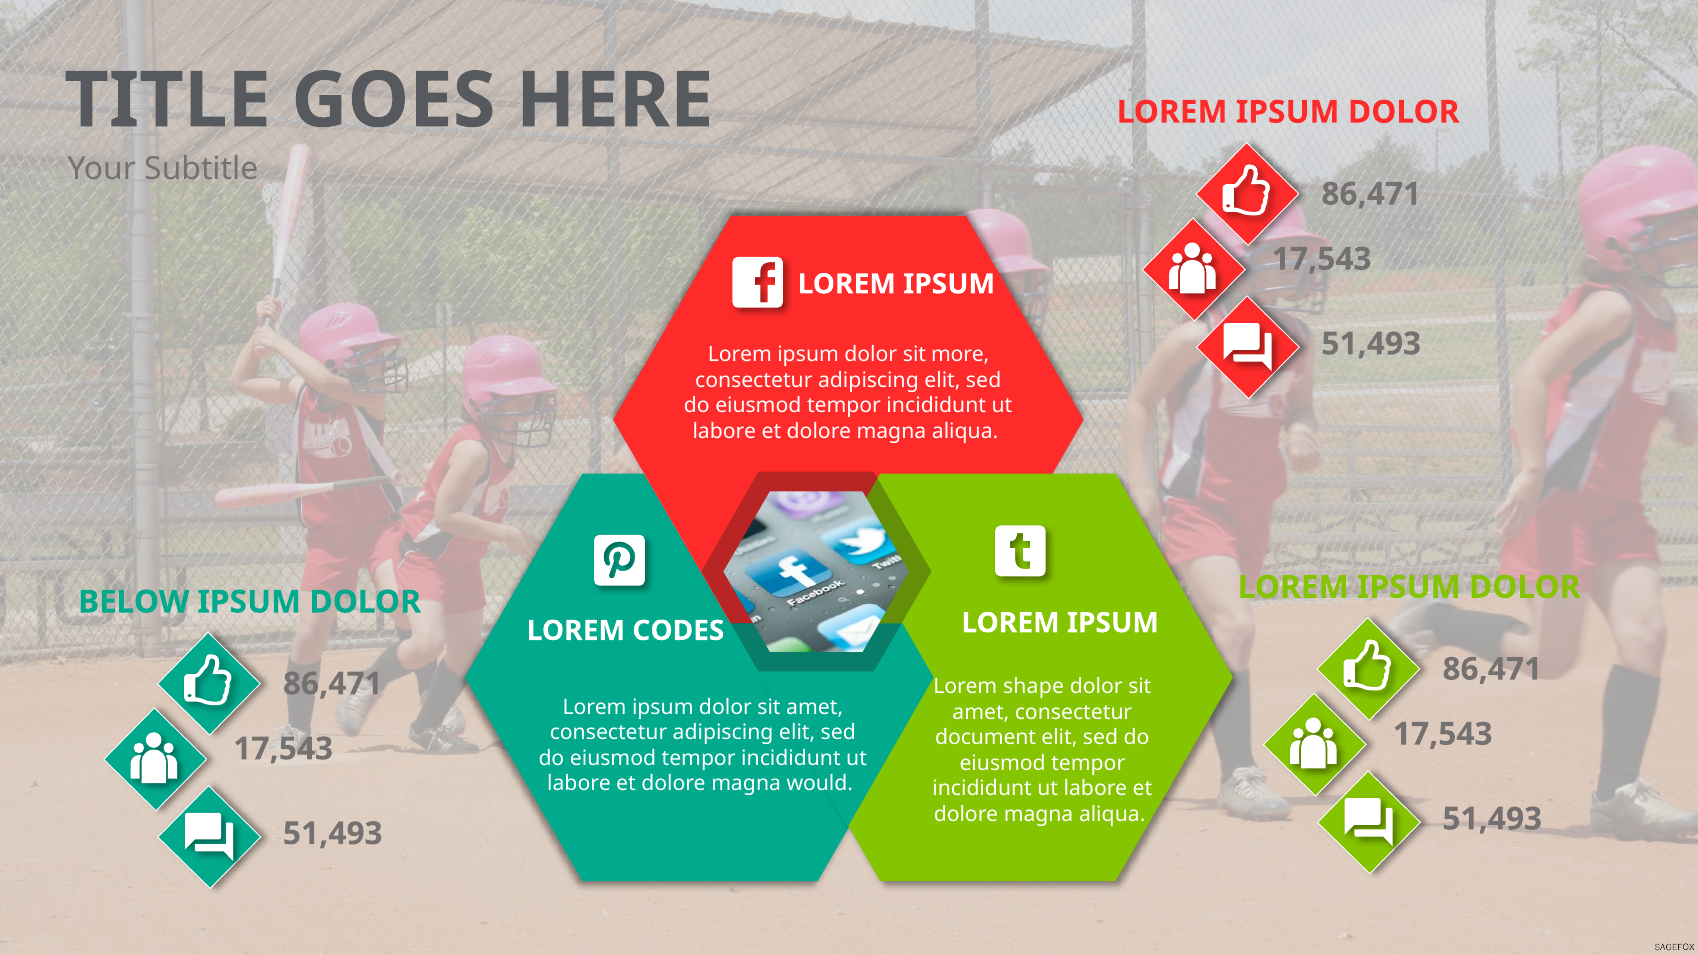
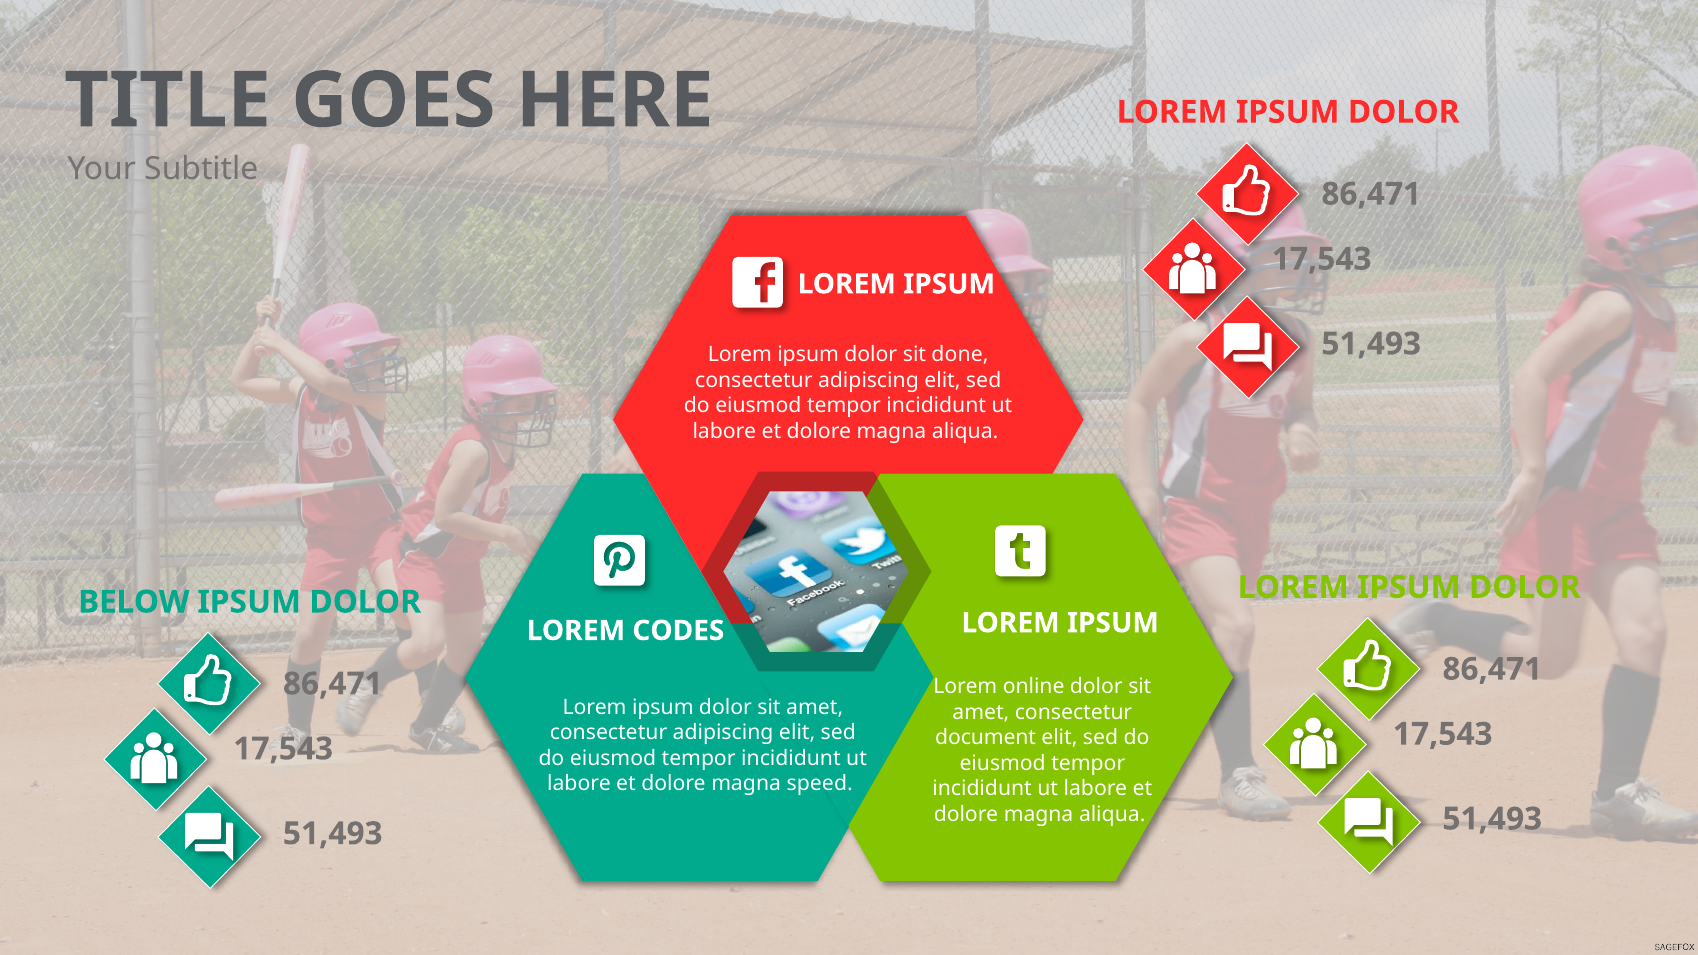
more: more -> done
shape: shape -> online
would: would -> speed
